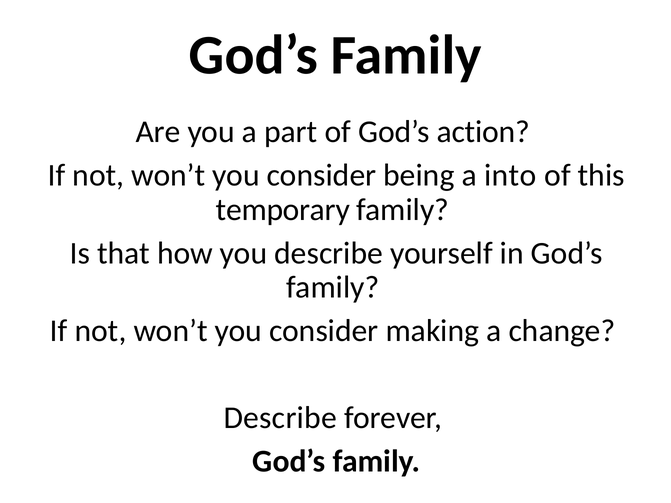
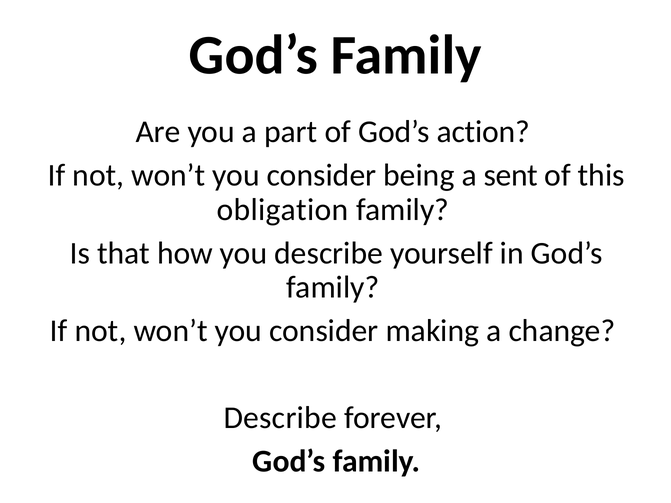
into: into -> sent
temporary: temporary -> obligation
